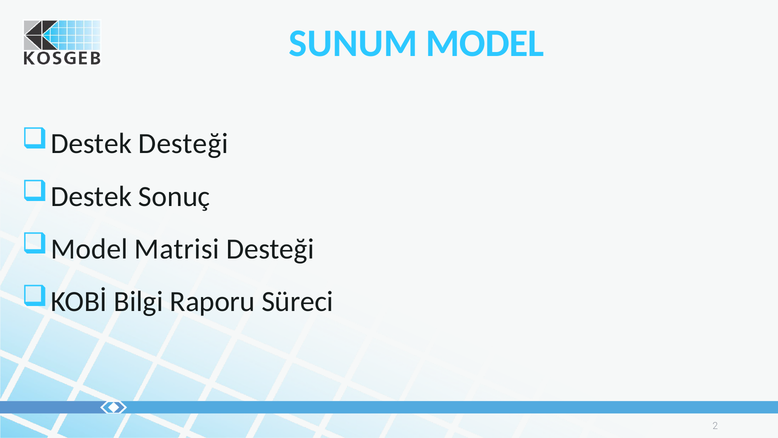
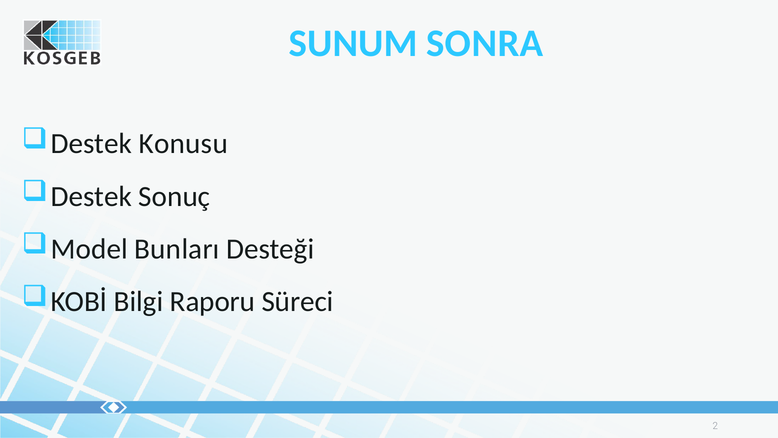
SUNUM MODEL: MODEL -> SONRA
Destek Desteği: Desteği -> Konusu
Matrisi: Matrisi -> Bunları
